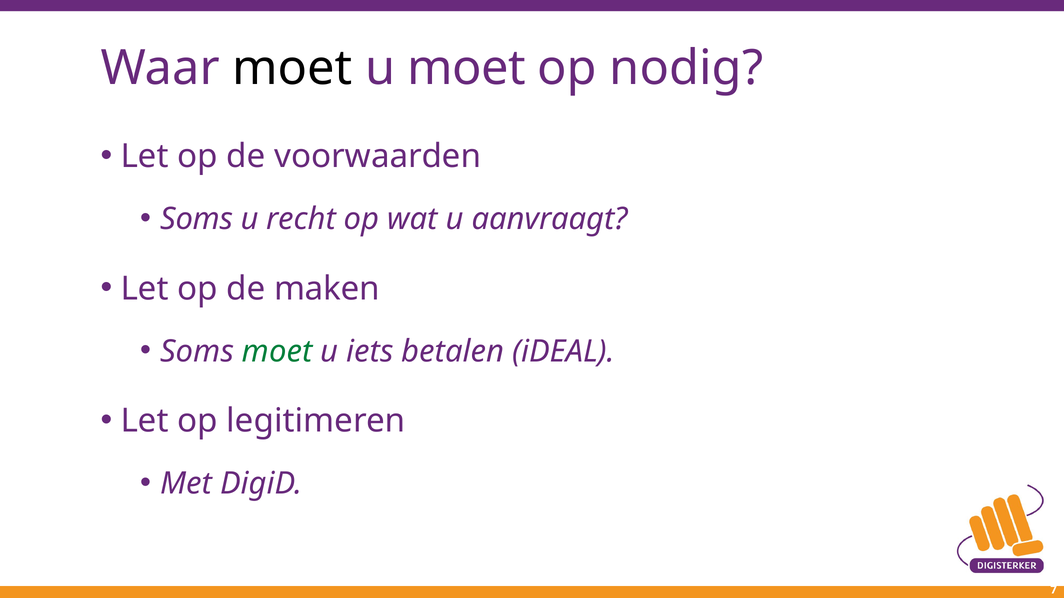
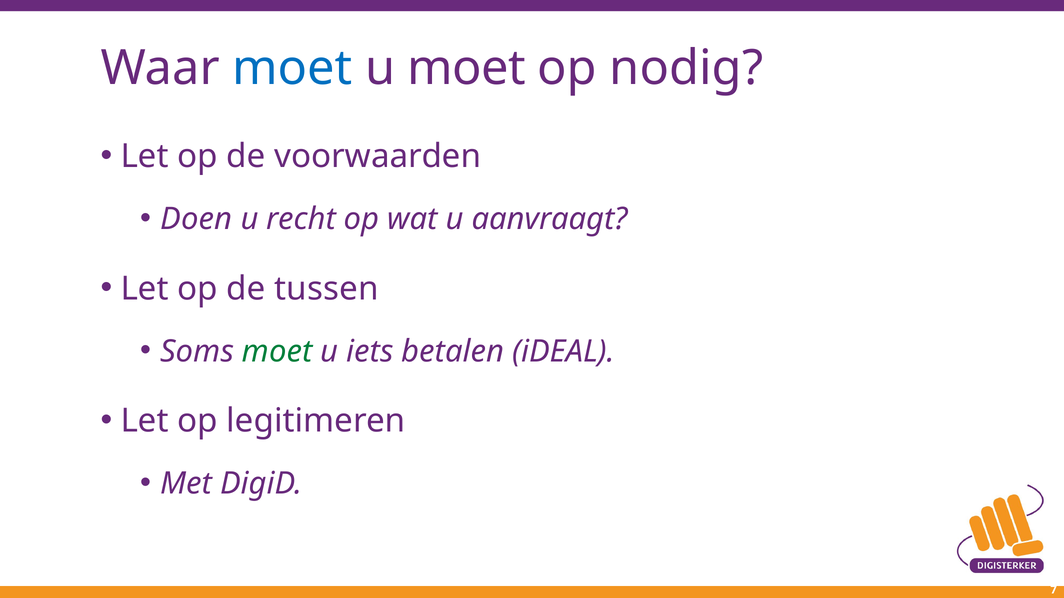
moet at (292, 68) colour: black -> blue
Soms at (197, 219): Soms -> Doen
maken: maken -> tussen
